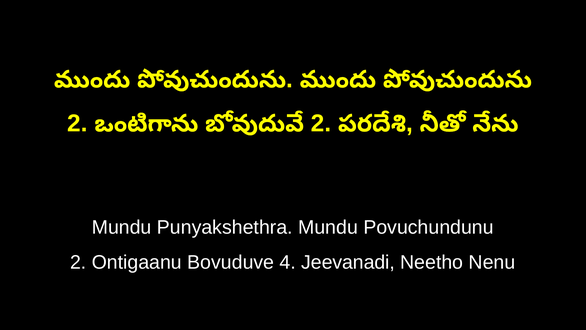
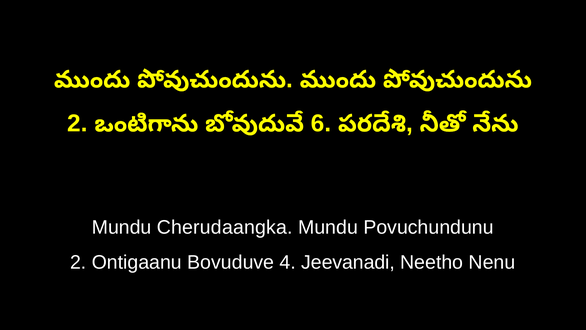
2 at (321, 123): 2 -> 6
Punyakshethra: Punyakshethra -> Cherudaangka
